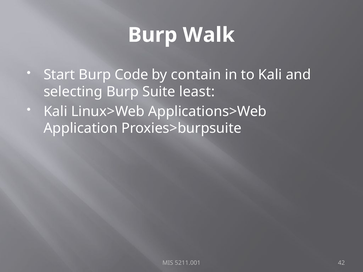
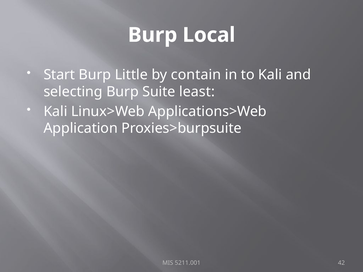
Walk: Walk -> Local
Code: Code -> Little
